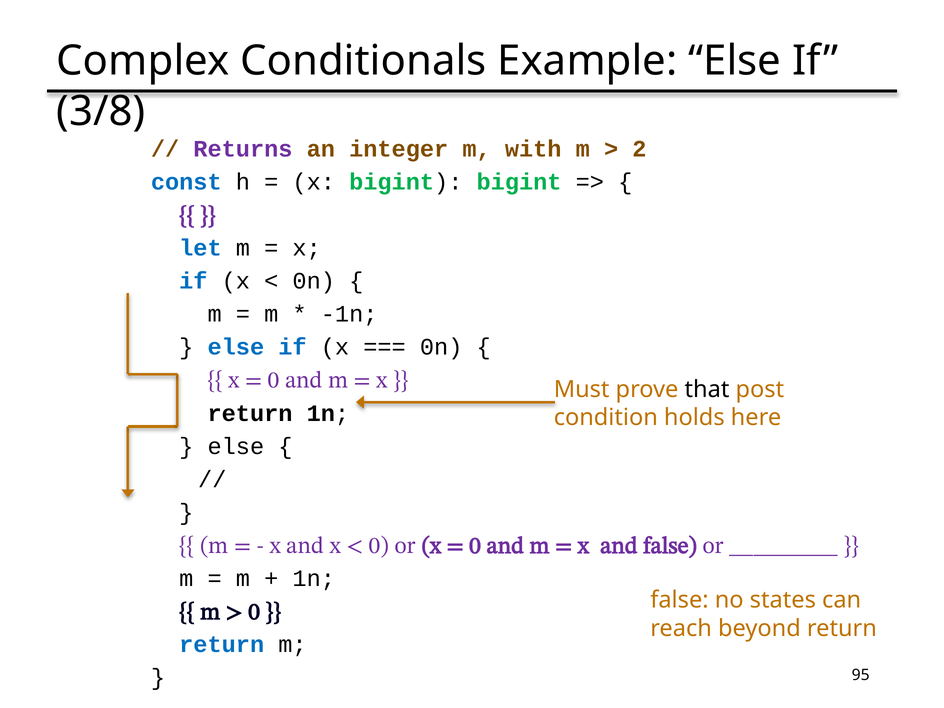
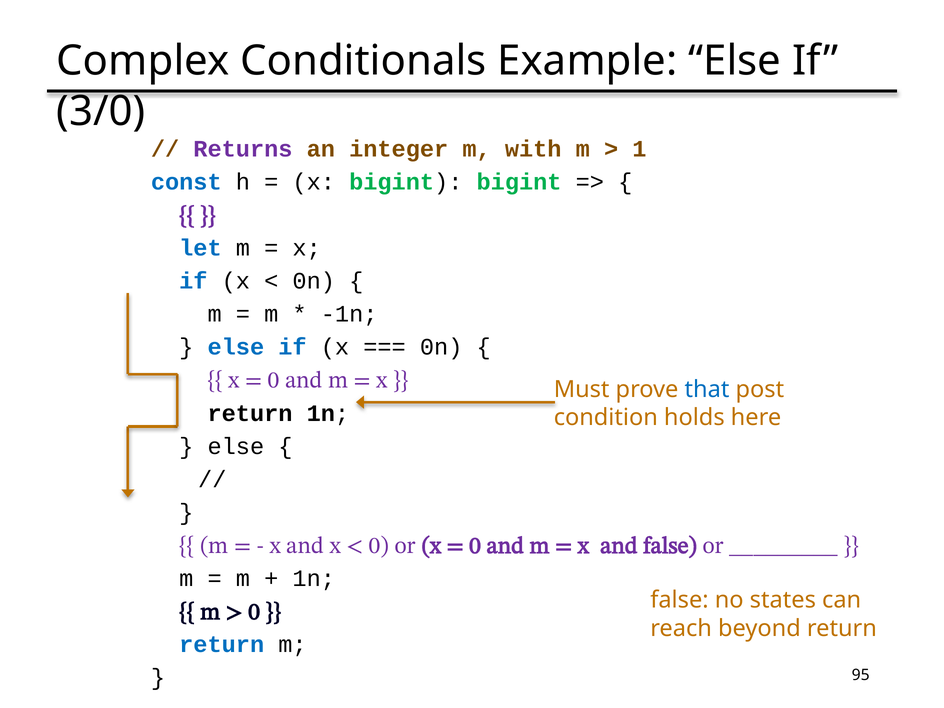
3/8: 3/8 -> 3/0
2: 2 -> 1
that colour: black -> blue
